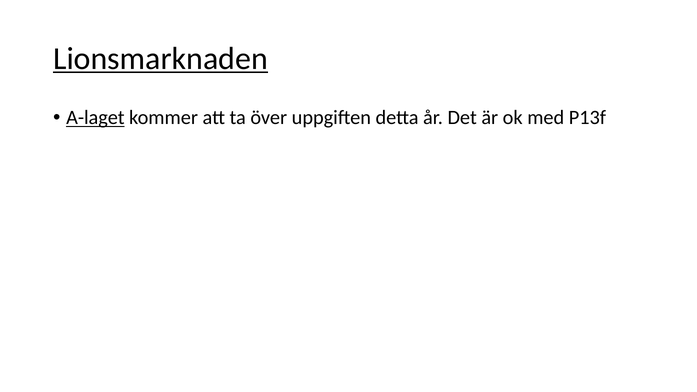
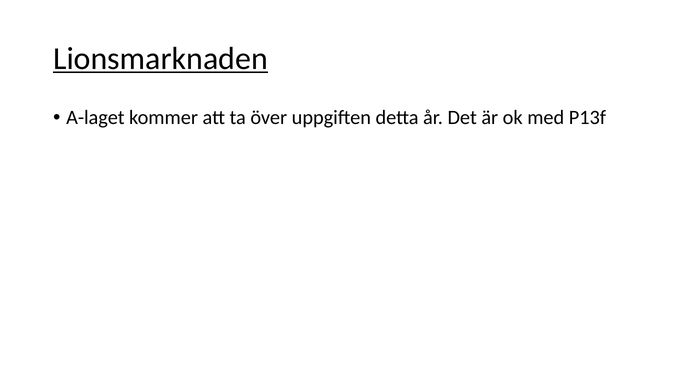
A-laget underline: present -> none
